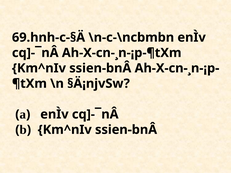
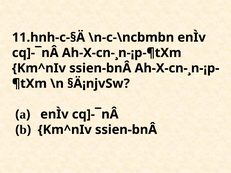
69.hnh-c-§Ä: 69.hnh-c-§Ä -> 11.hnh-c-§Ä
